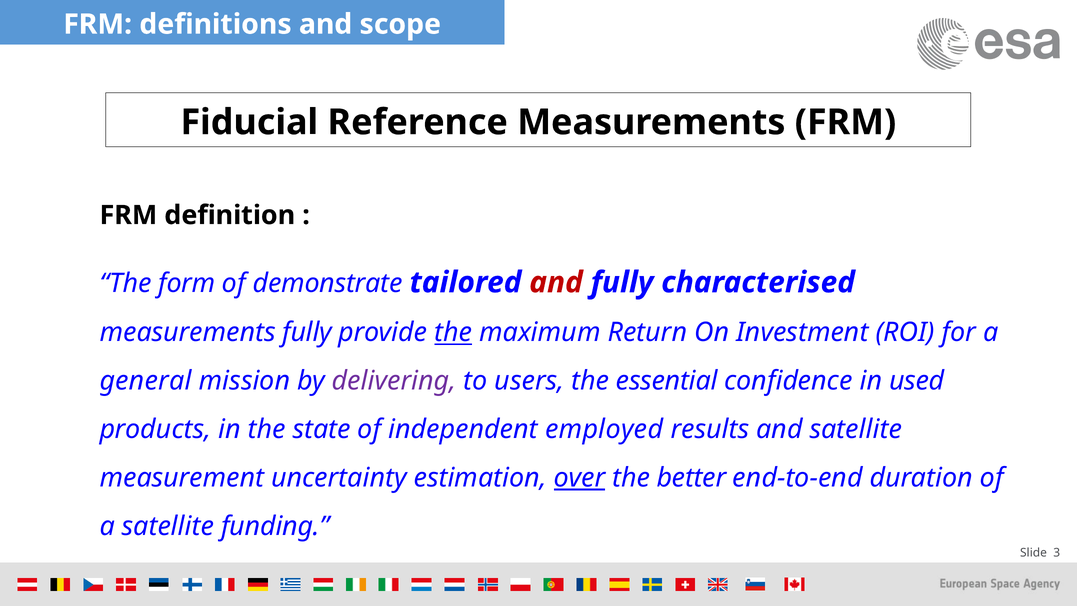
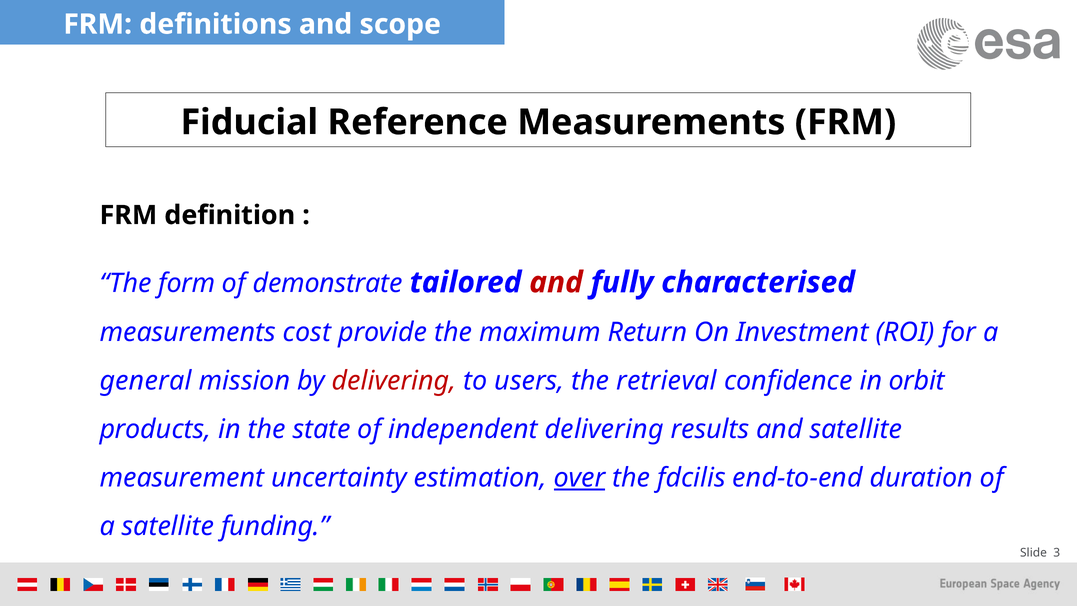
measurements fully: fully -> cost
the at (453, 332) underline: present -> none
delivering at (394, 381) colour: purple -> red
essential: essential -> retrieval
used: used -> orbit
independent employed: employed -> delivering
better: better -> fdcilis
